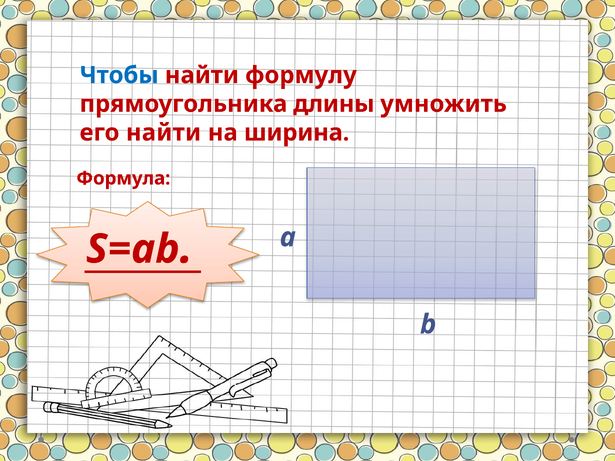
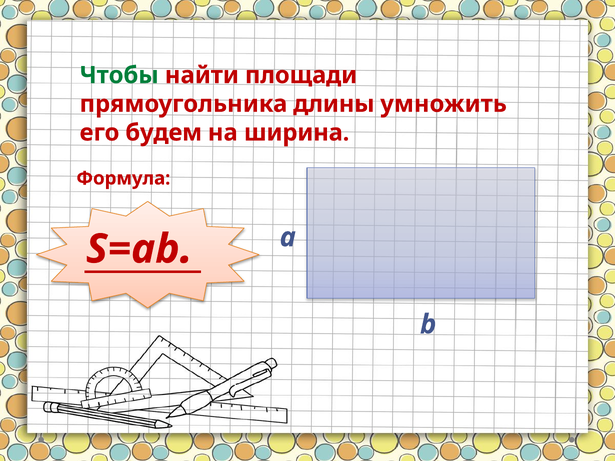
Чтобы colour: blue -> green
формулу: формулу -> площади
его найти: найти -> будем
